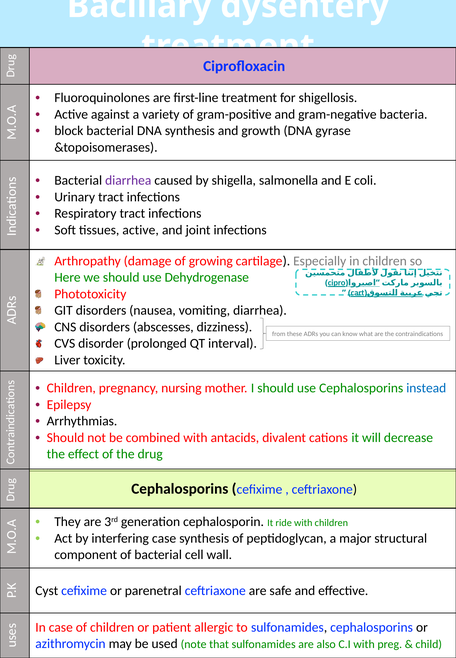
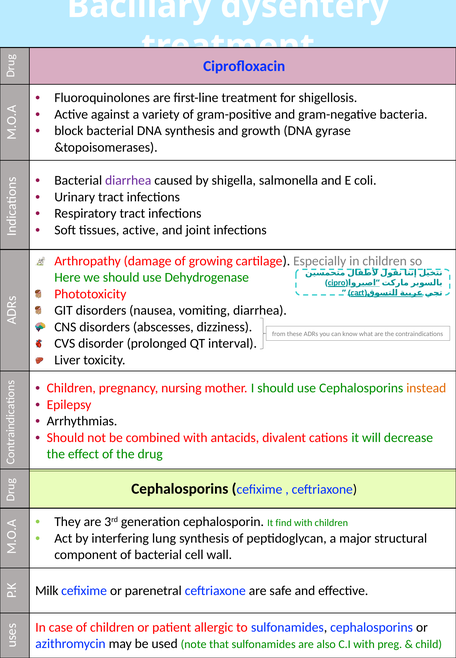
instead colour: blue -> orange
ride: ride -> find
interfering case: case -> lung
Cyst: Cyst -> Milk
